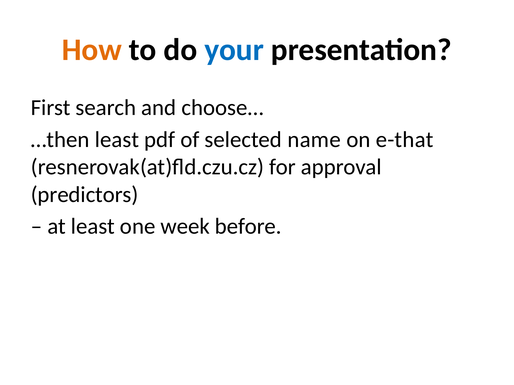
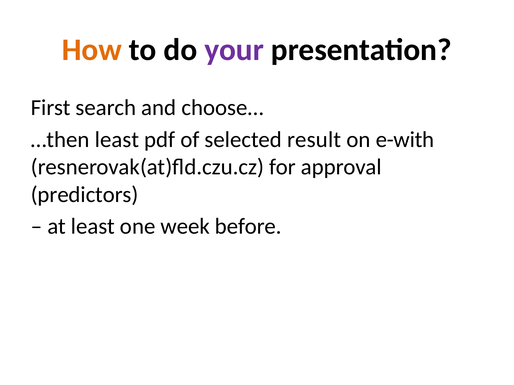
your colour: blue -> purple
name: name -> result
e-that: e-that -> e-with
